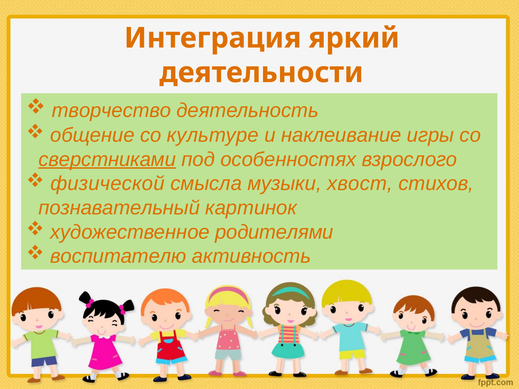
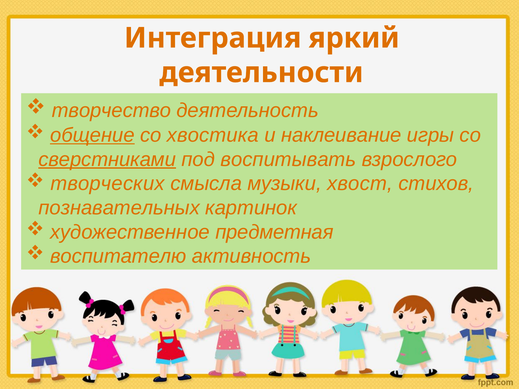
общение underline: none -> present
культуре: культуре -> хвостика
особенностях: особенностях -> воспитывать
физической: физической -> творческих
познавательный: познавательный -> познавательных
родителями: родителями -> предметная
